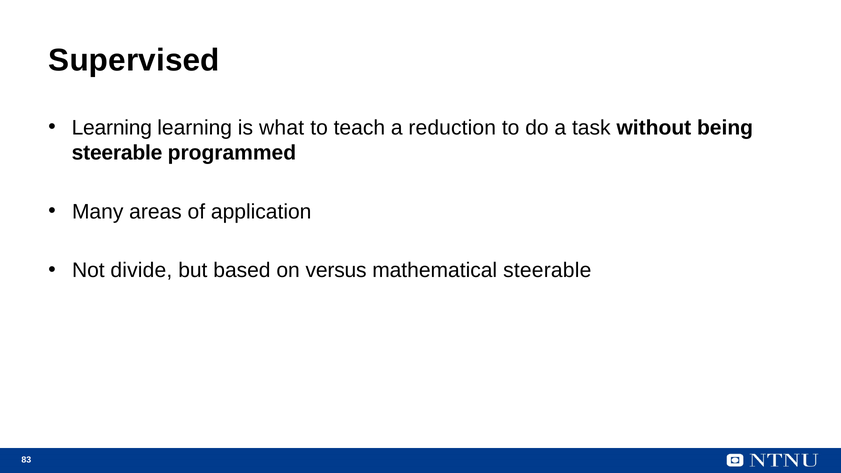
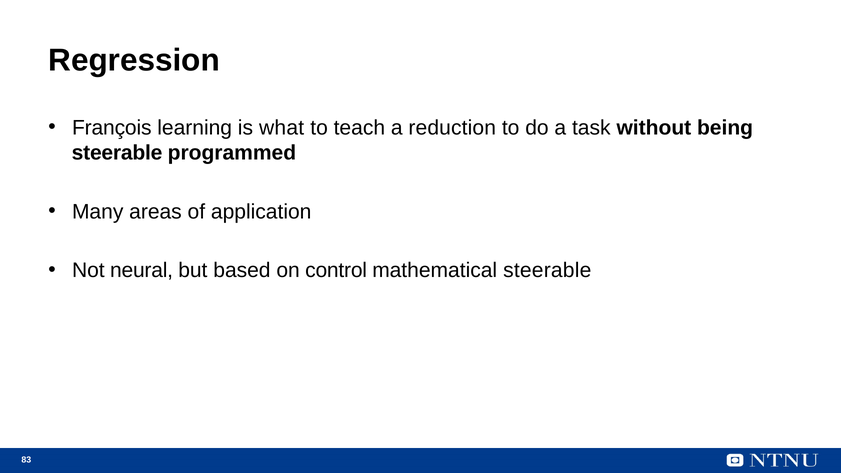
Supervised: Supervised -> Regression
Learning at (112, 128): Learning -> François
divide: divide -> neural
versus: versus -> control
